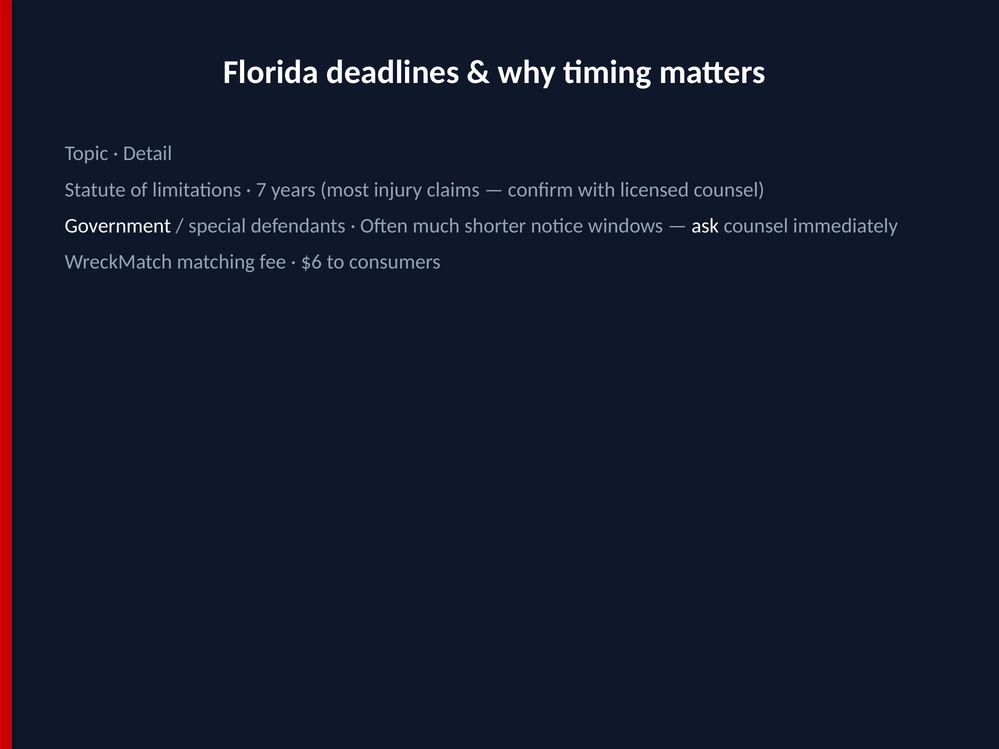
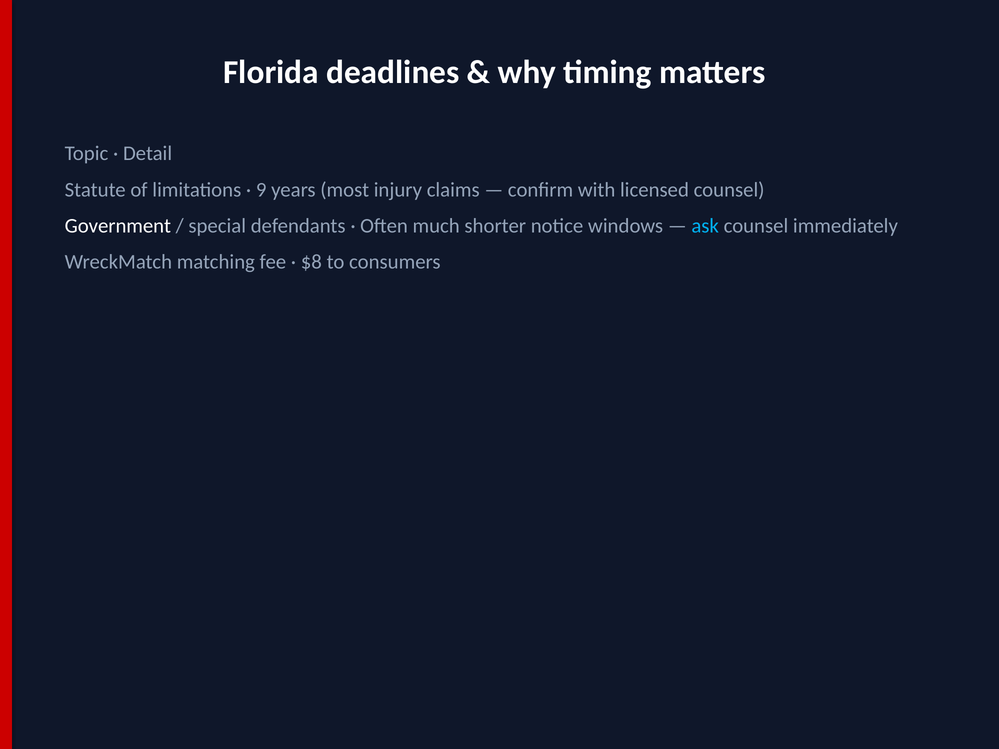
7: 7 -> 9
ask colour: white -> light blue
$6: $6 -> $8
